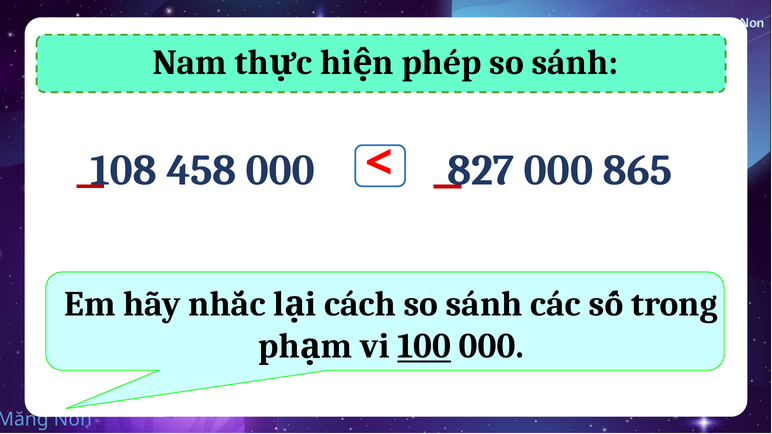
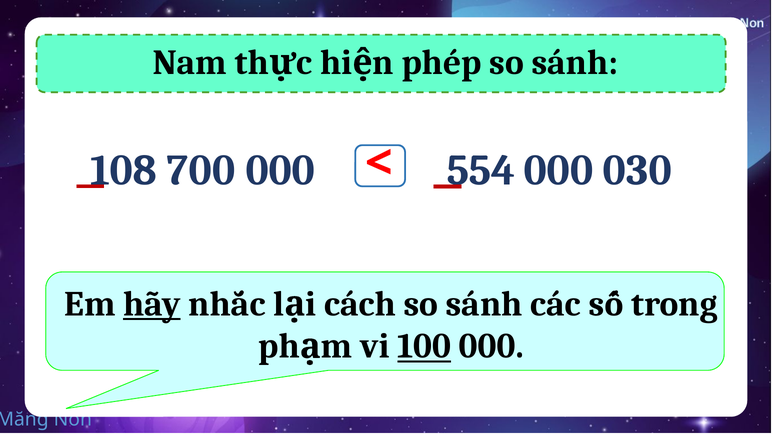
458: 458 -> 700
827: 827 -> 554
865: 865 -> 030
hãy underline: none -> present
